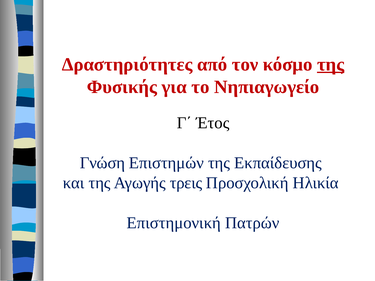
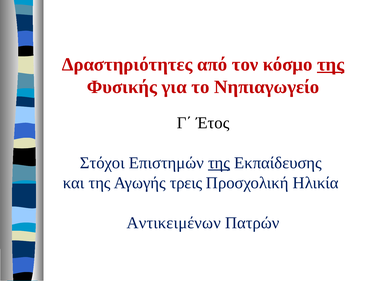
Γνώση: Γνώση -> Στόχοι
της at (219, 163) underline: none -> present
Επιστημονική: Επιστημονική -> Αντικειμένων
